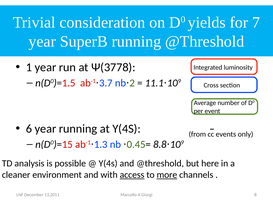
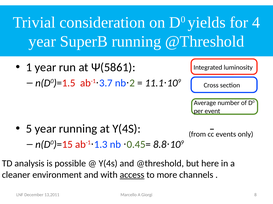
7: 7 -> 4
Ψ(3778: Ψ(3778 -> Ψ(5861
6: 6 -> 5
more underline: present -> none
